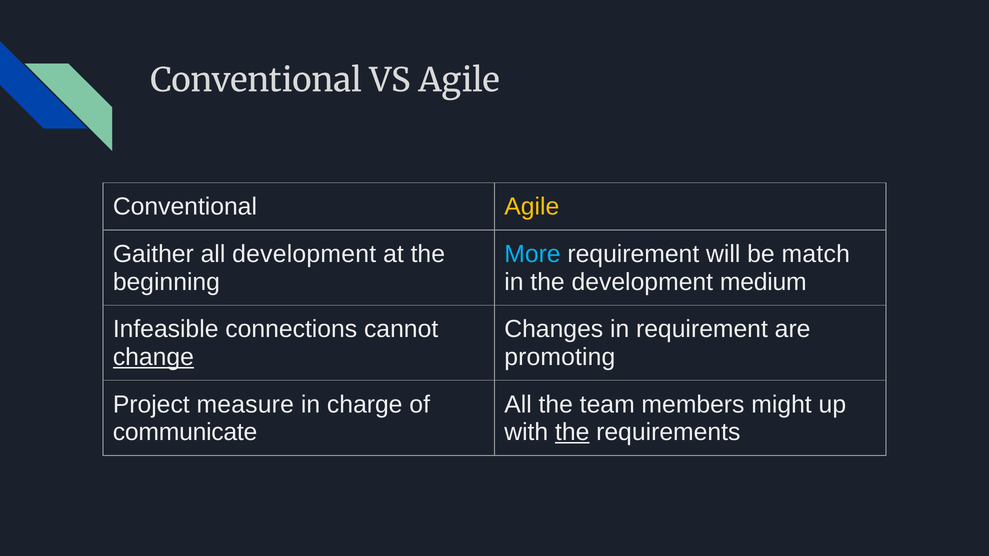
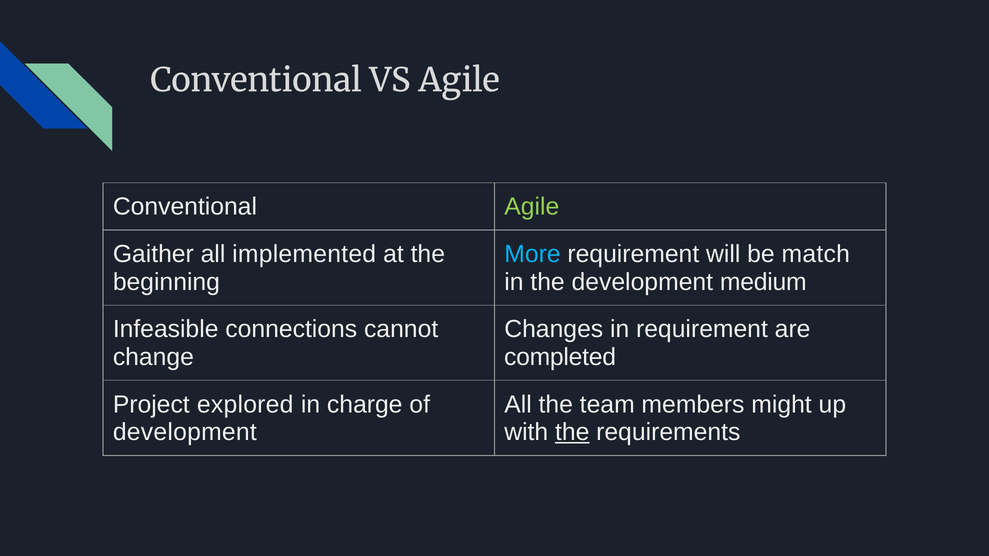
Agile at (532, 207) colour: yellow -> light green
all development: development -> implemented
change underline: present -> none
promoting: promoting -> completed
measure: measure -> explored
communicate at (185, 432): communicate -> development
